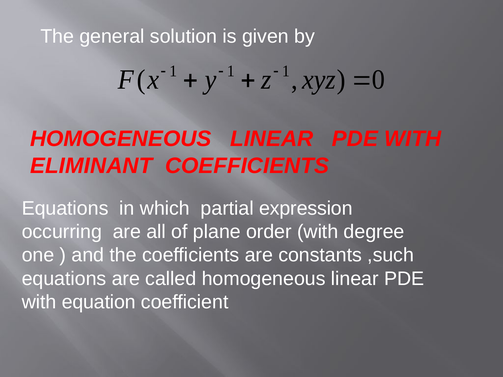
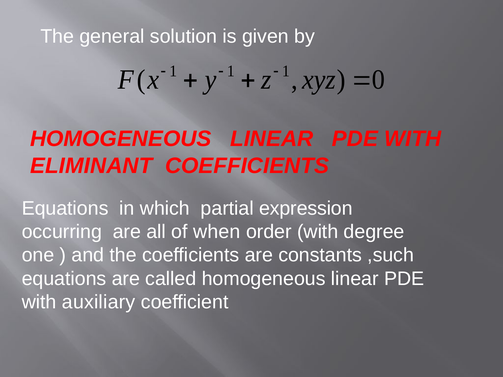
plane: plane -> when
equation: equation -> auxiliary
